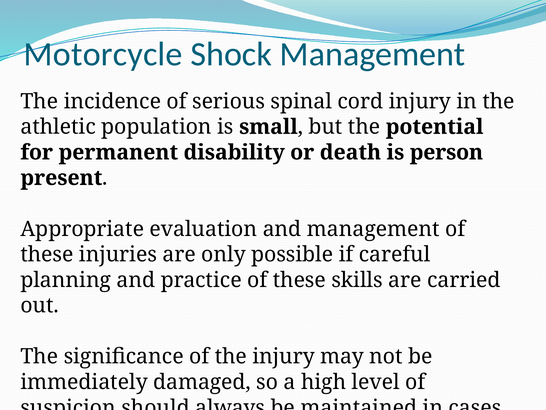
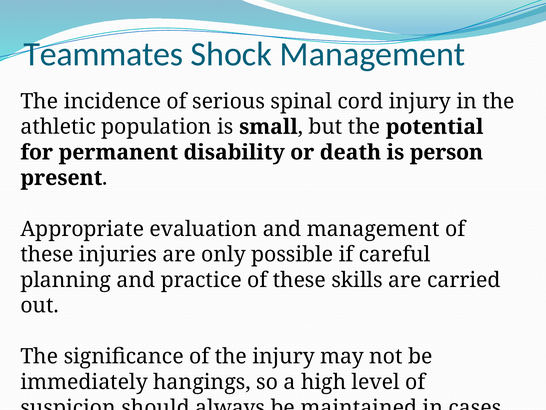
Motorcycle: Motorcycle -> Teammates
damaged: damaged -> hangings
